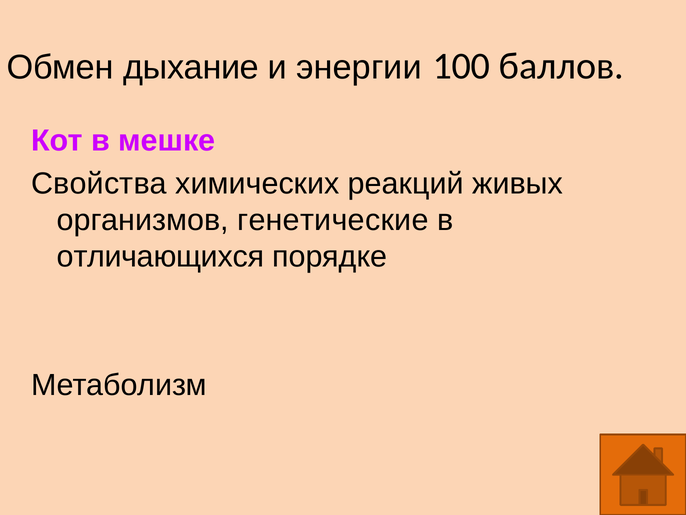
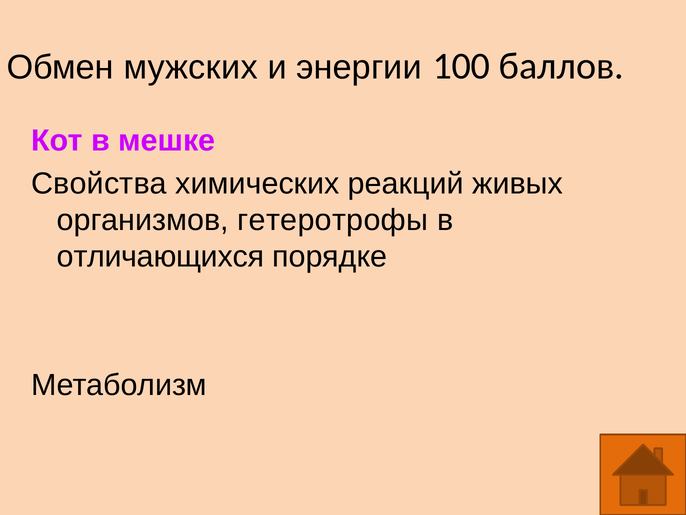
дыхание: дыхание -> мужских
генетические: генетические -> гетеротрофы
